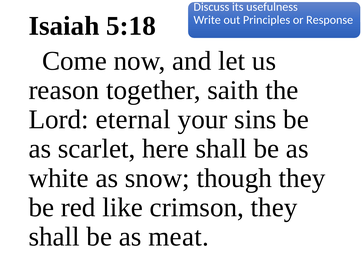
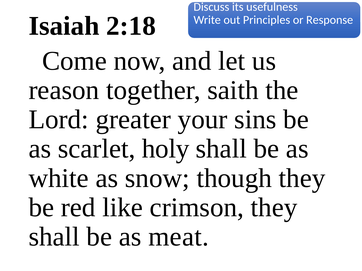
5:18: 5:18 -> 2:18
eternal: eternal -> greater
here: here -> holy
